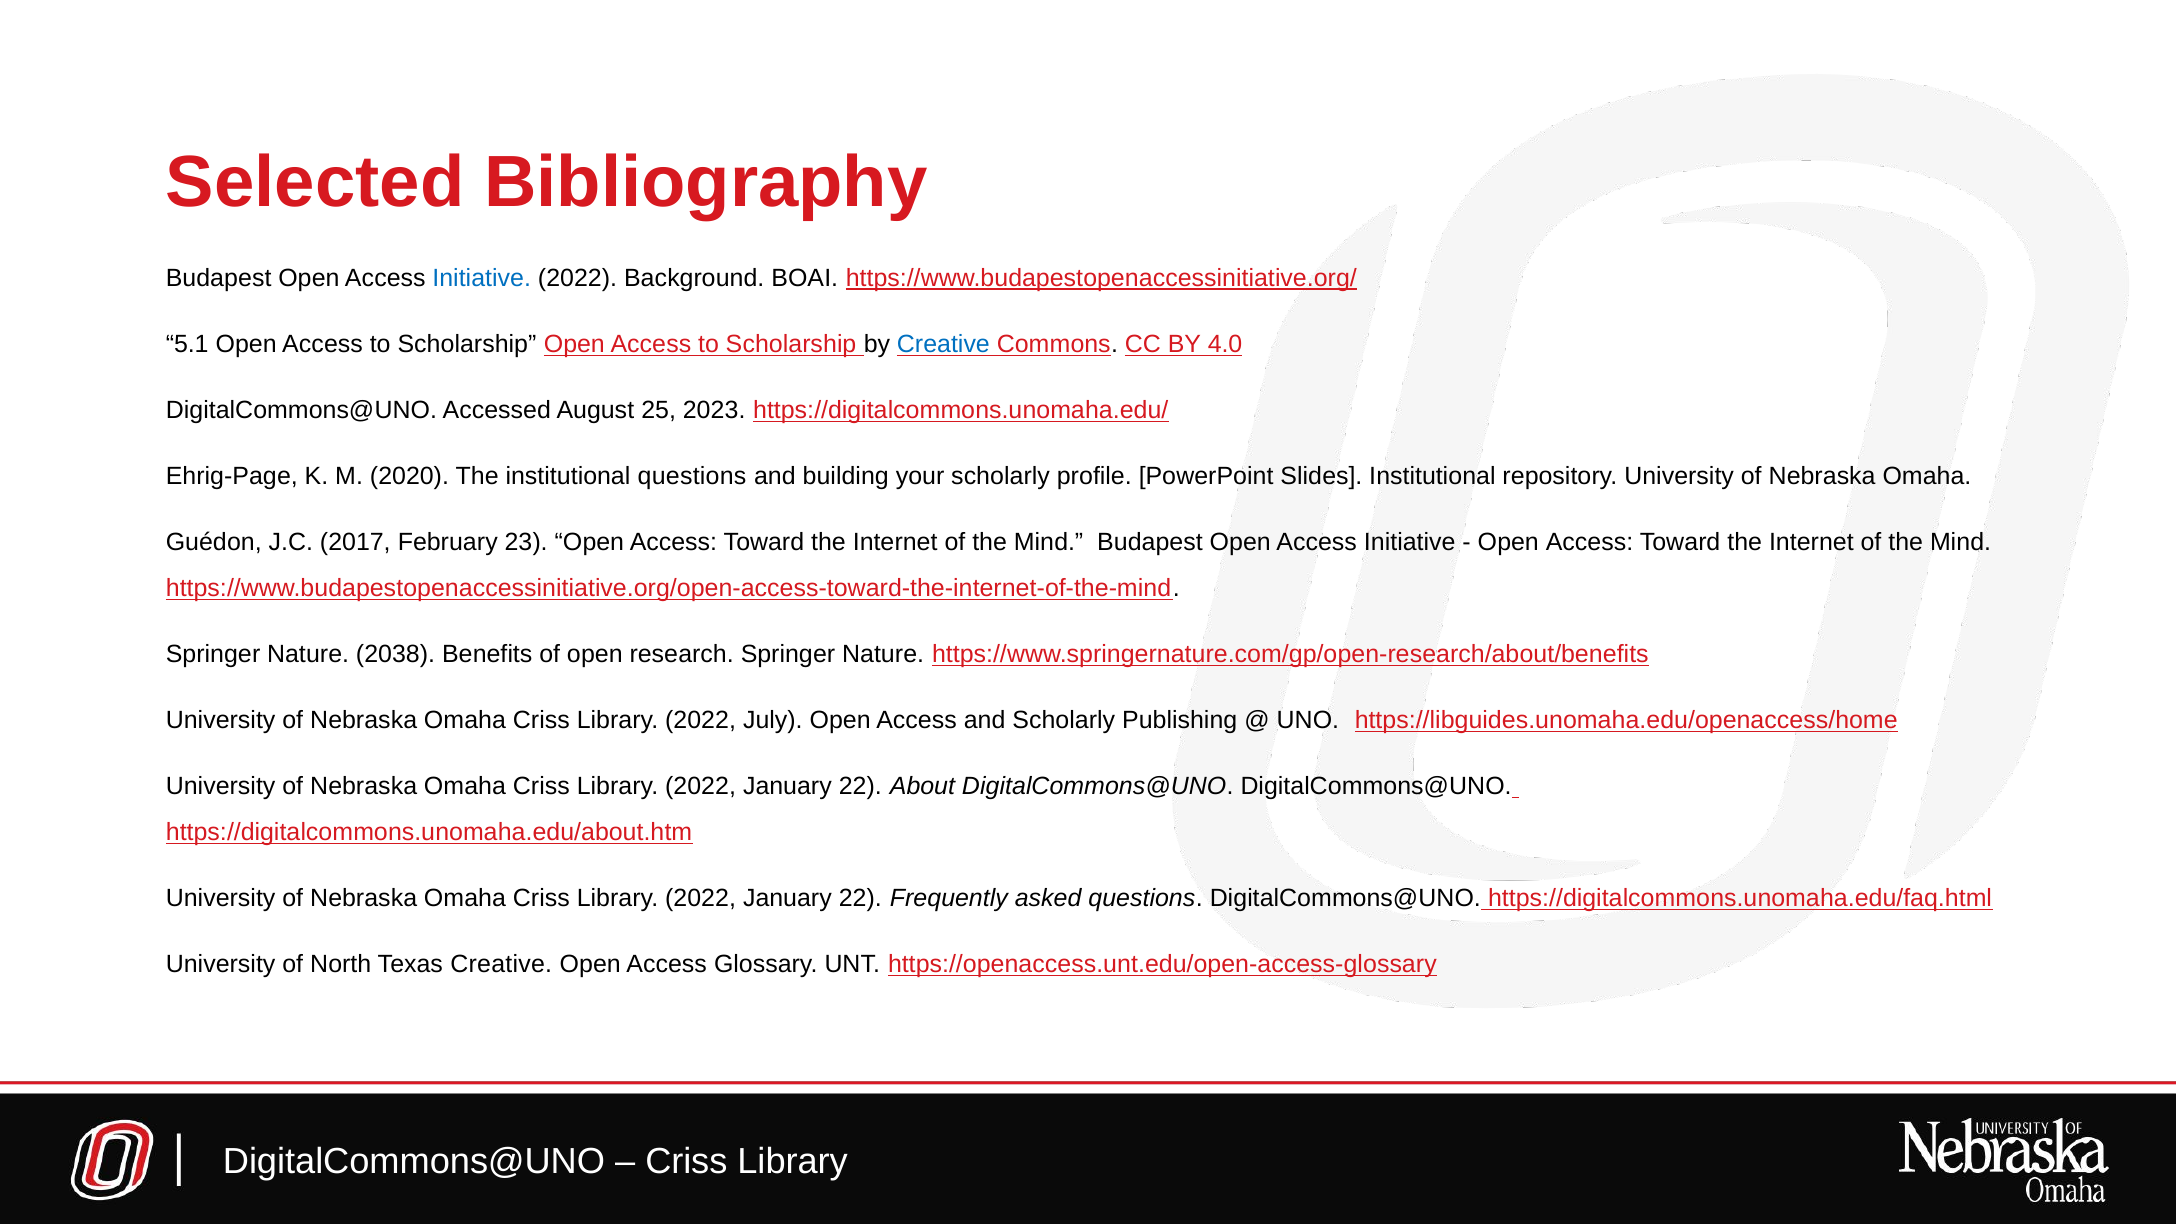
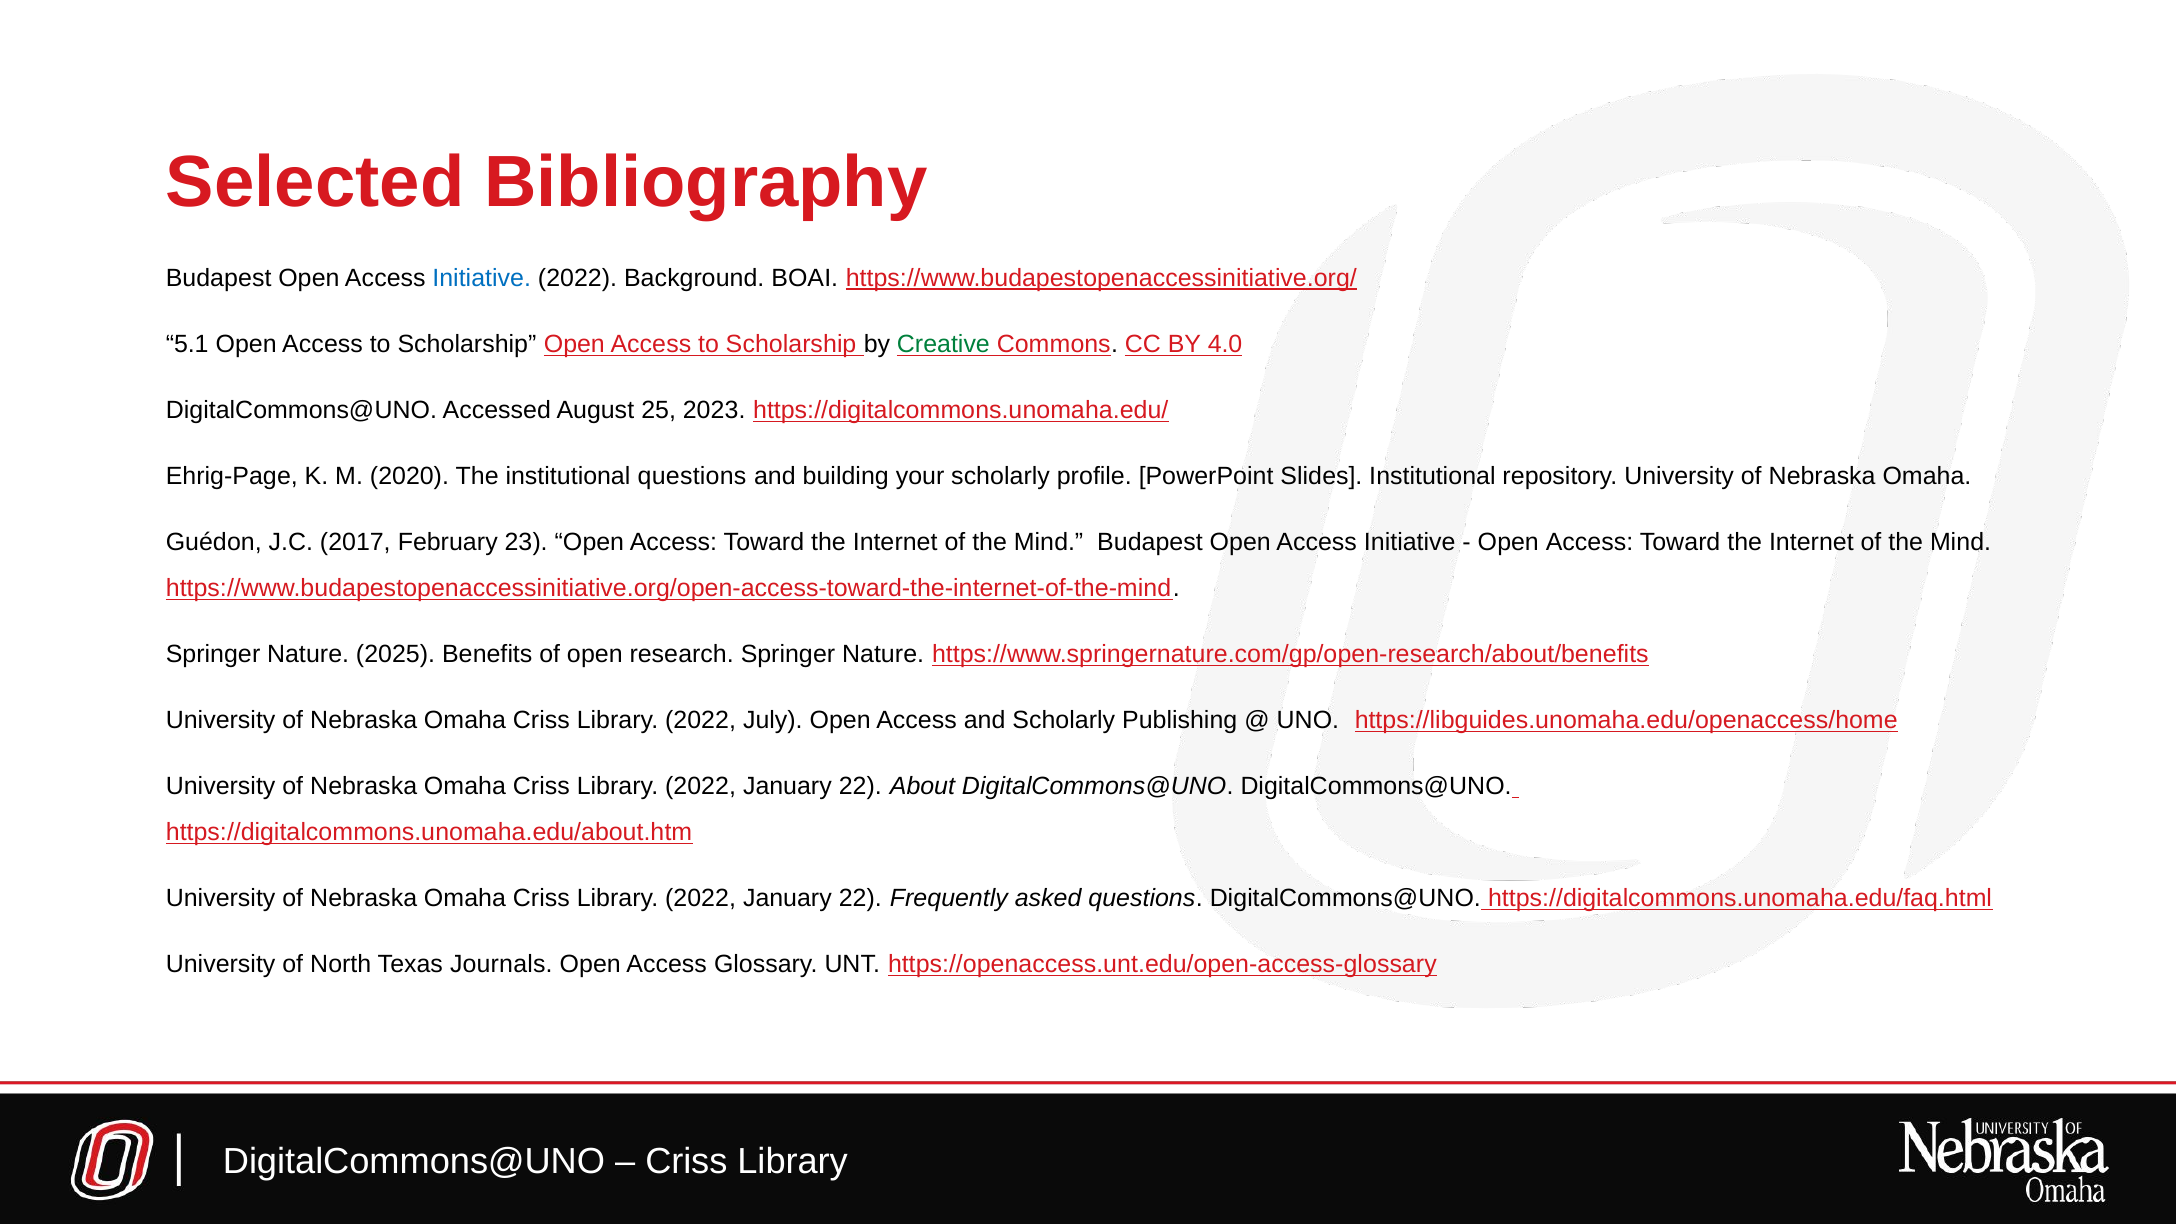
Creative at (943, 344) colour: blue -> green
2038: 2038 -> 2025
Texas Creative: Creative -> Journals
